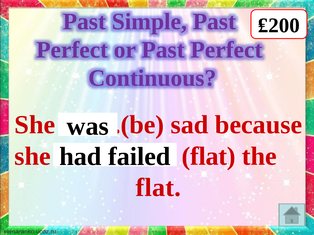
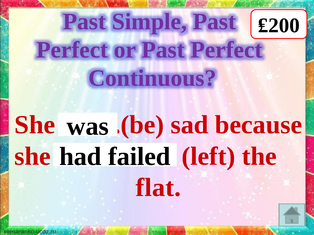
flat at (209, 156): flat -> left
